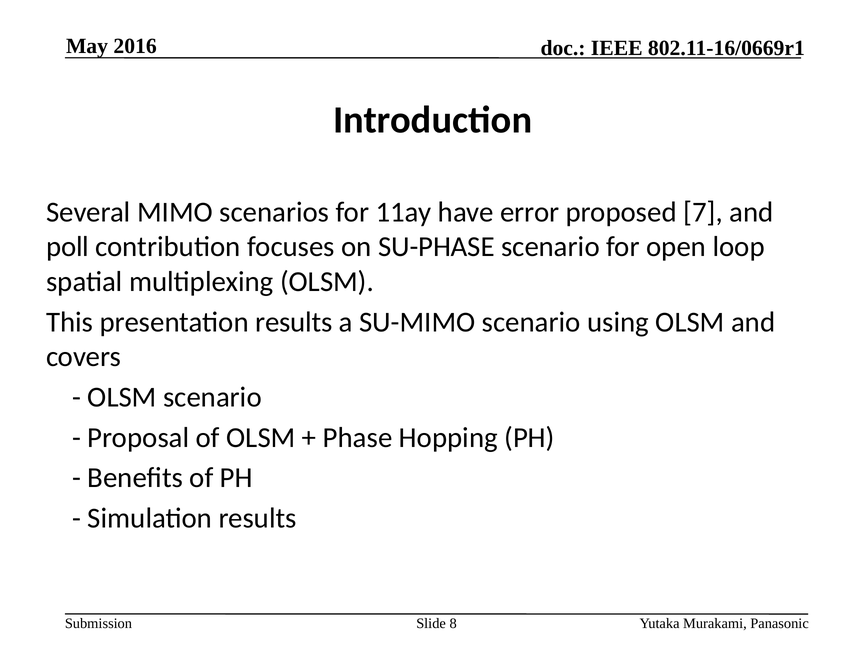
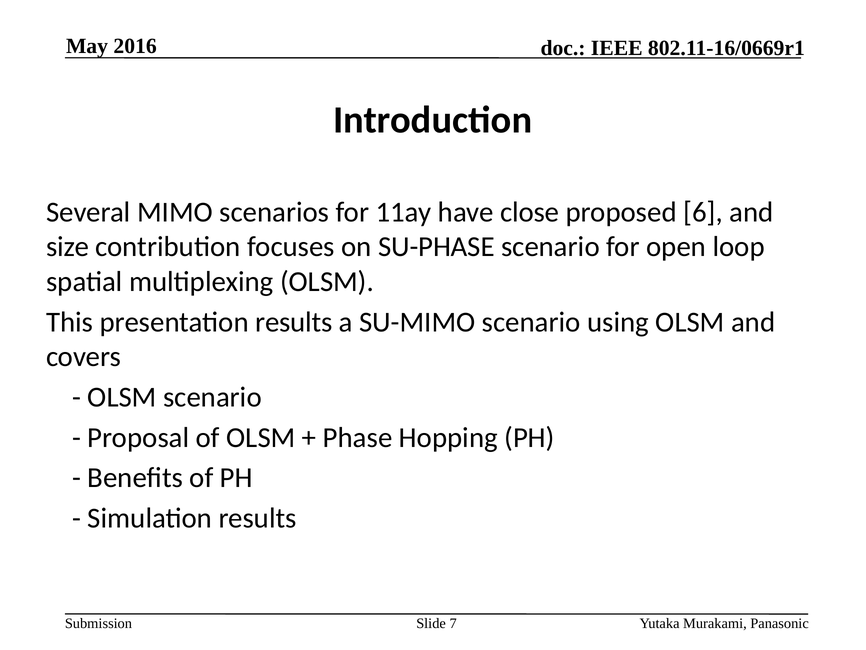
error: error -> close
7: 7 -> 6
poll: poll -> size
8: 8 -> 7
